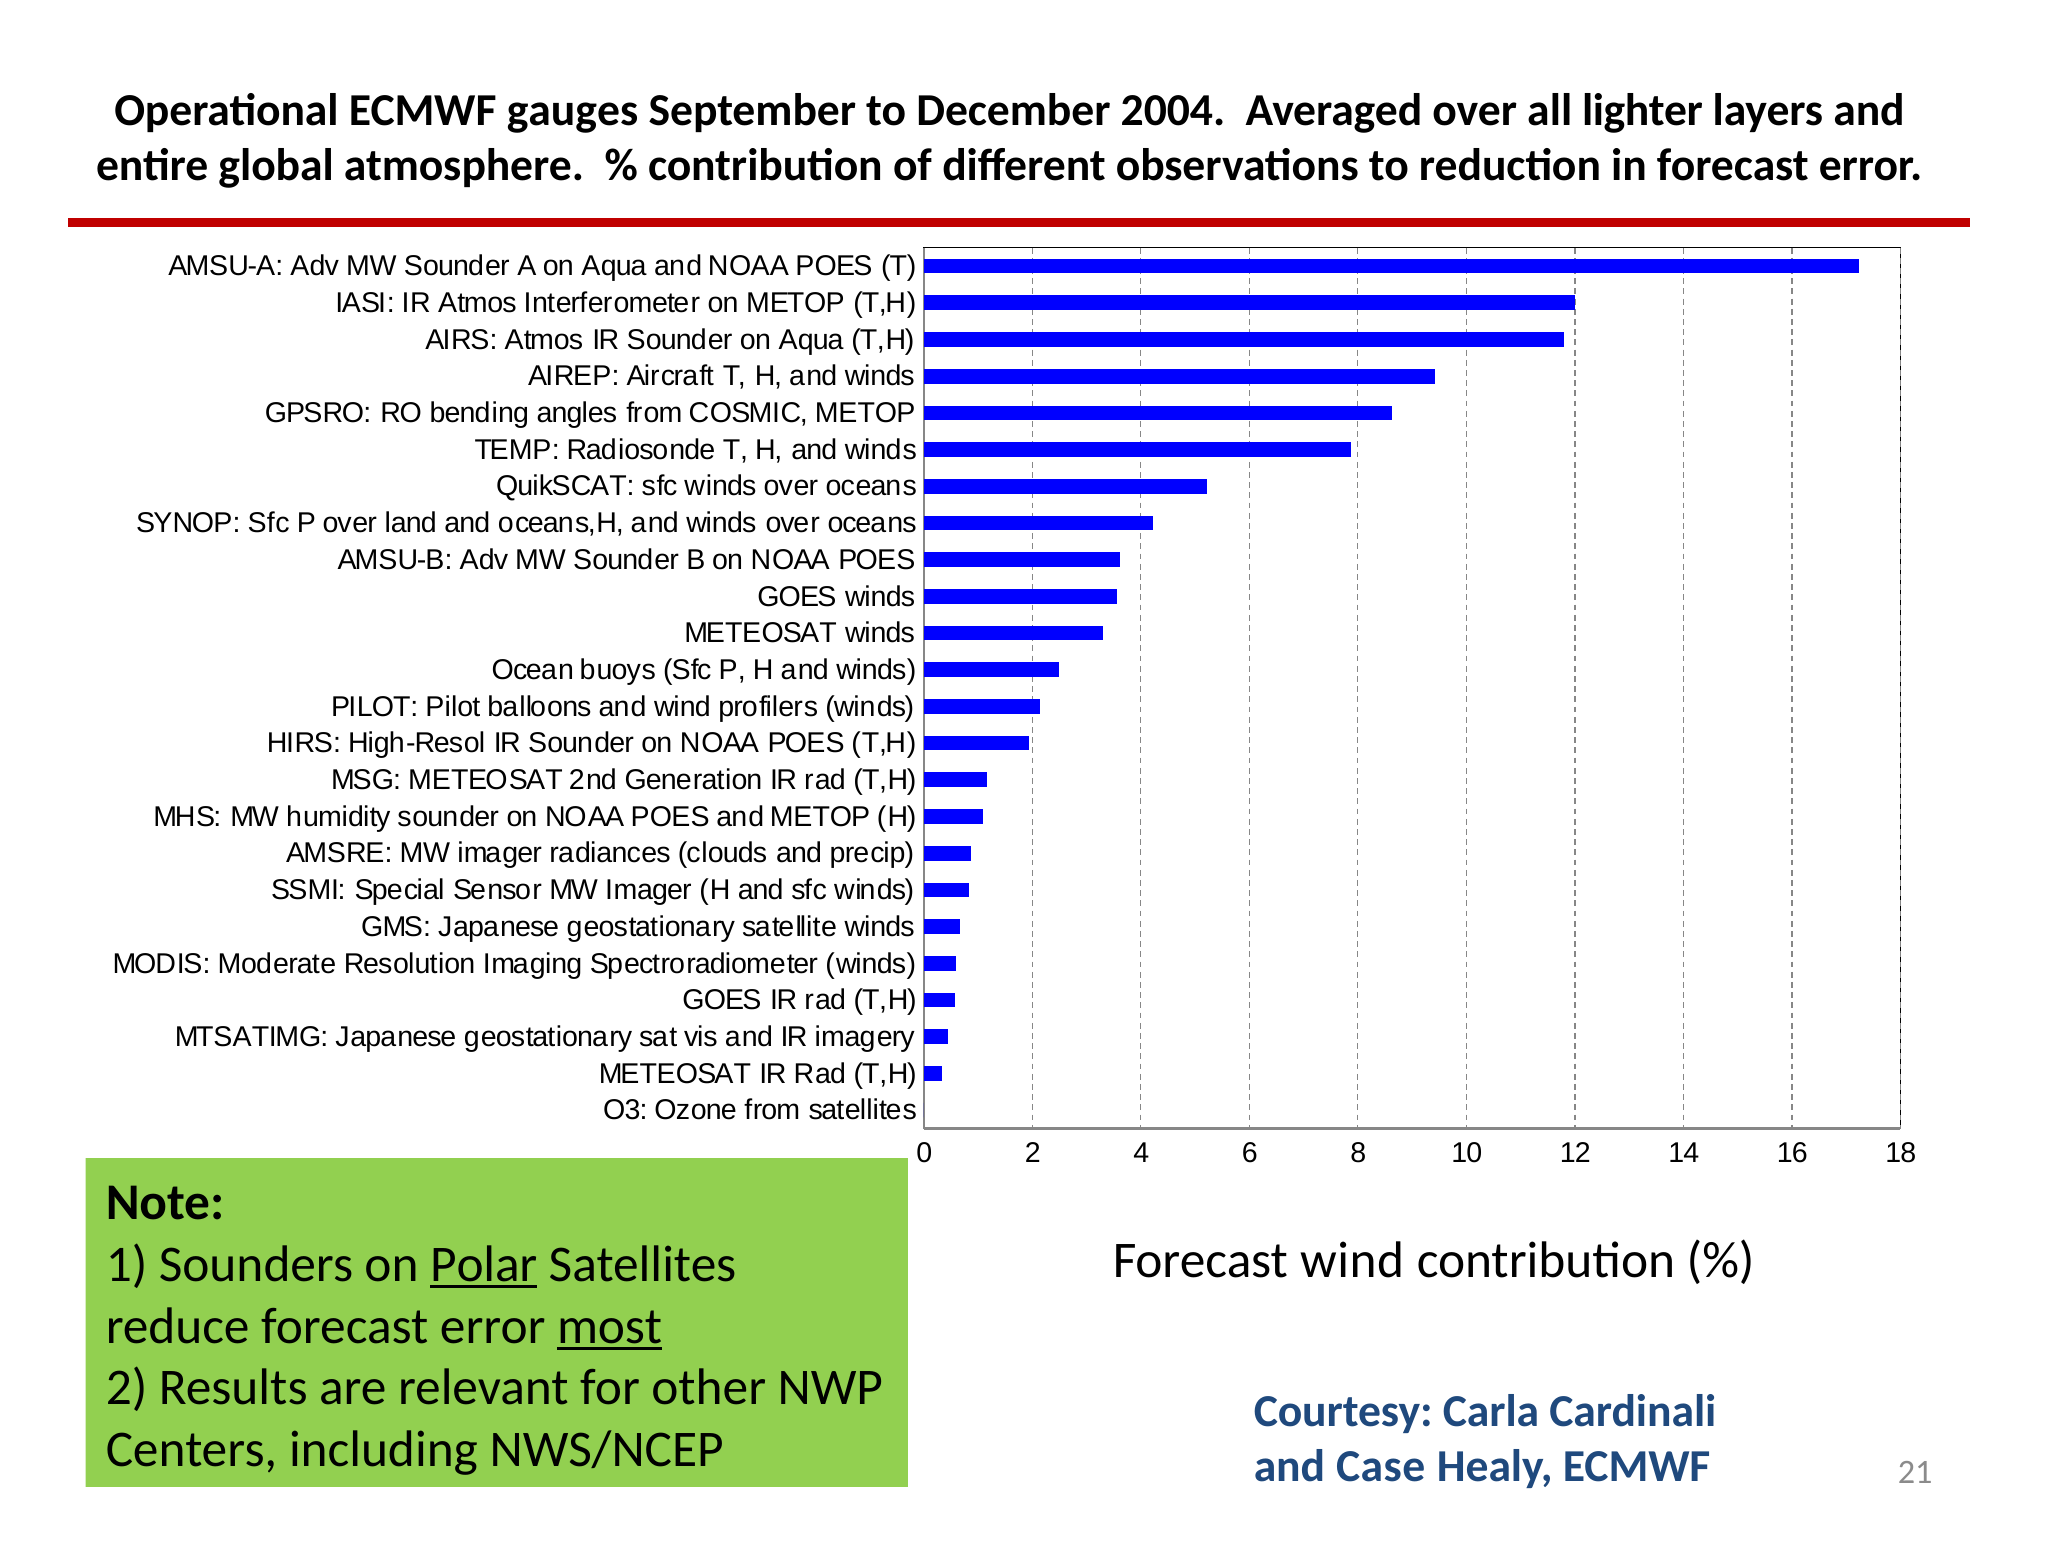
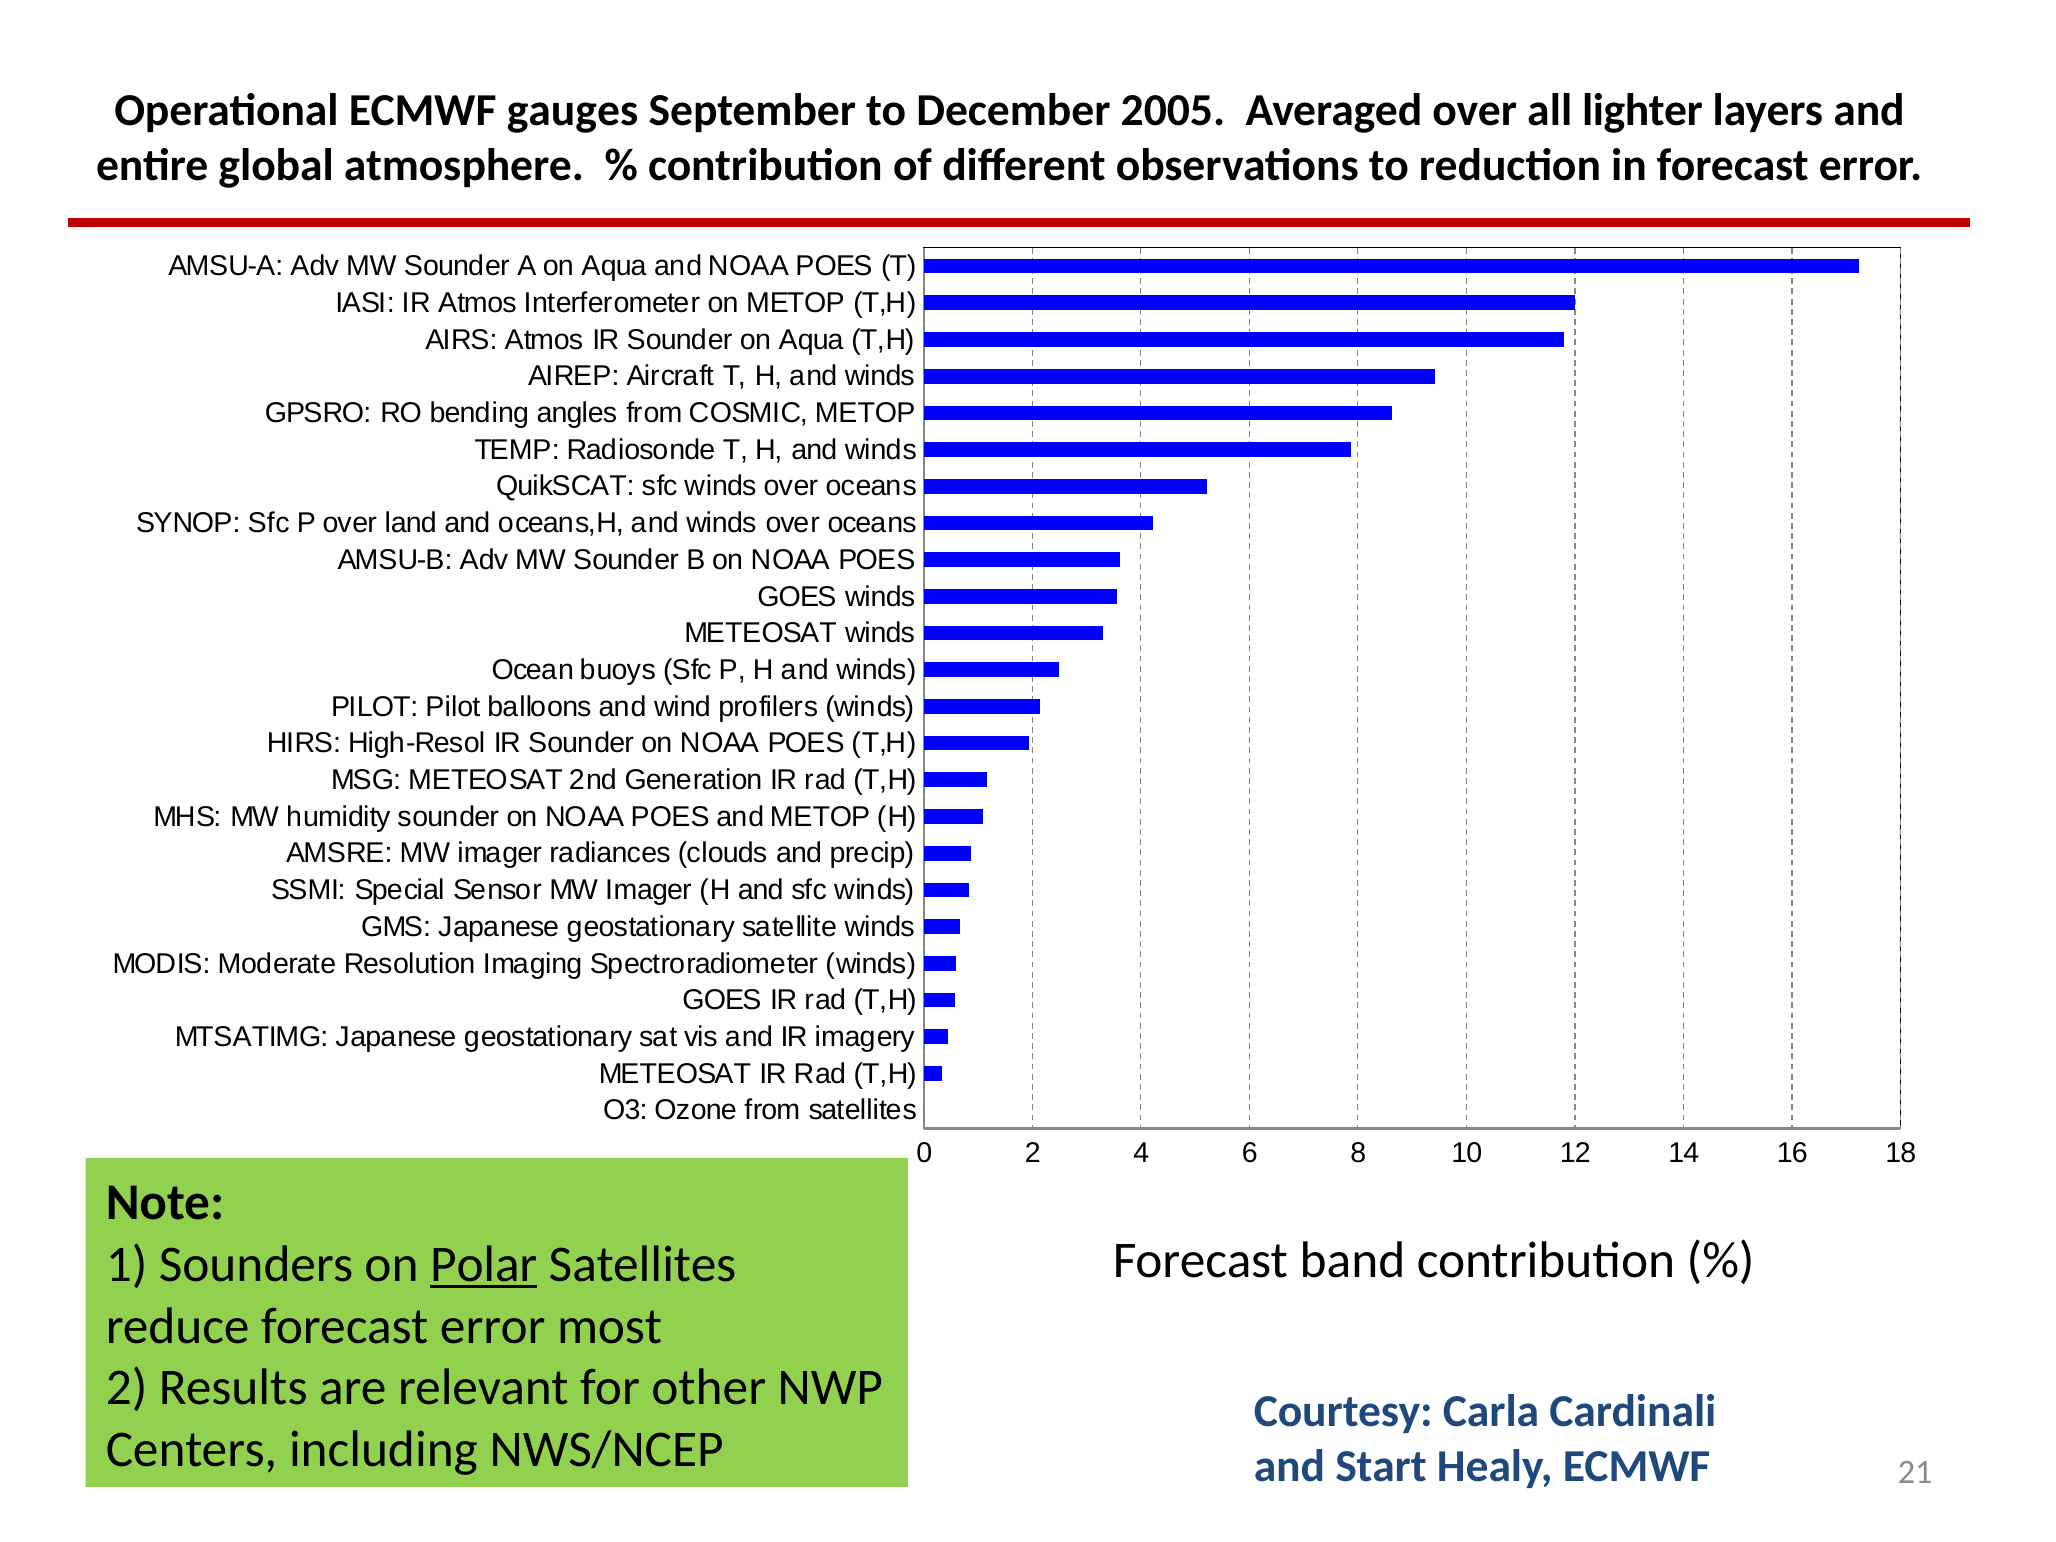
2004: 2004 -> 2005
Forecast wind: wind -> band
most underline: present -> none
Case: Case -> Start
